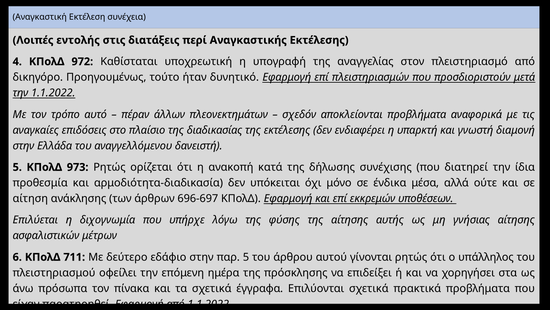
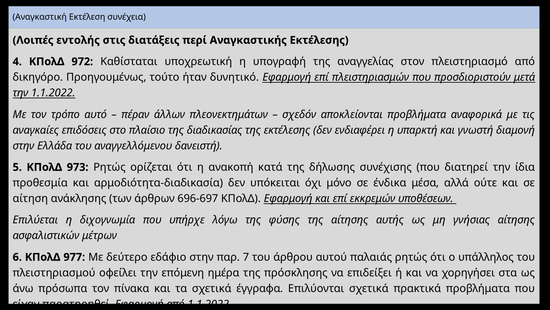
711: 711 -> 977
παρ 5: 5 -> 7
γίνονται: γίνονται -> παλαιάς
